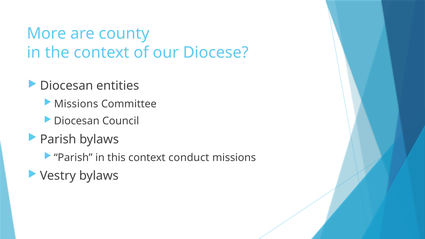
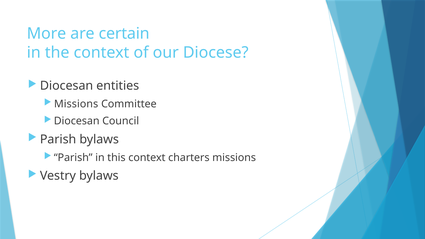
county: county -> certain
conduct: conduct -> charters
